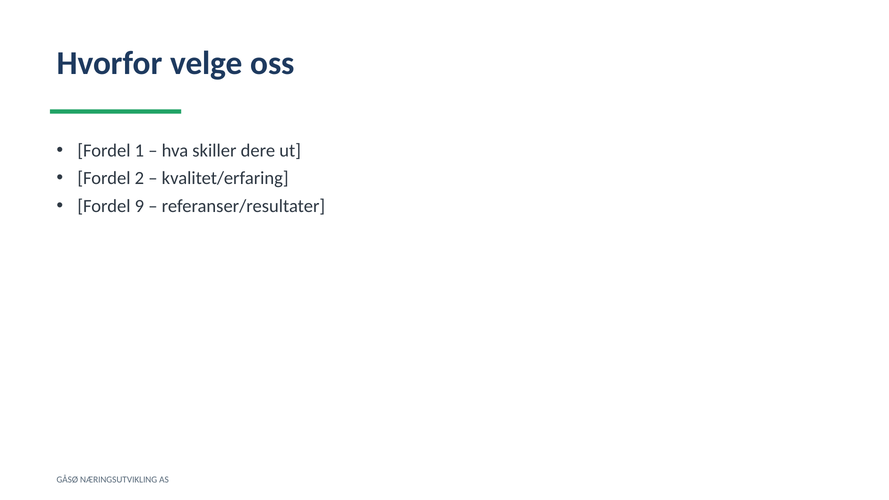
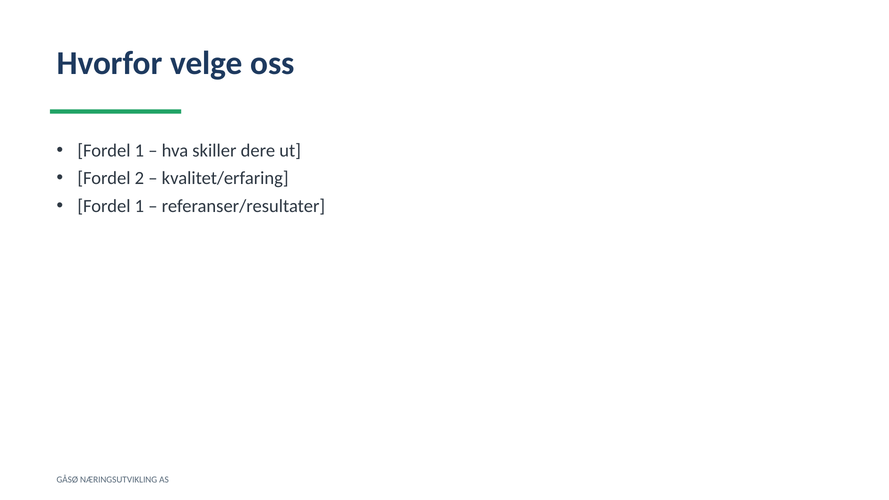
9 at (139, 206): 9 -> 1
